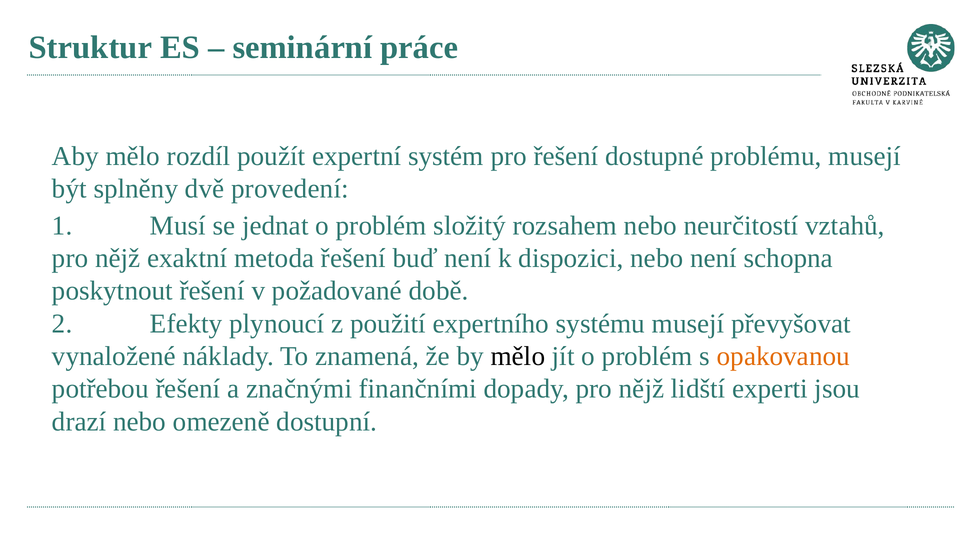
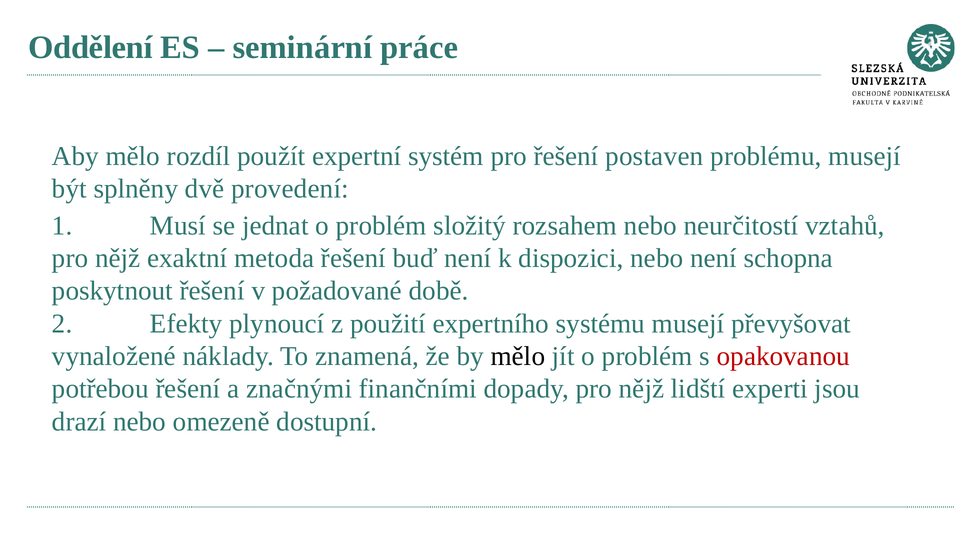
Struktur: Struktur -> Oddělení
dostupné: dostupné -> postaven
opakovanou colour: orange -> red
